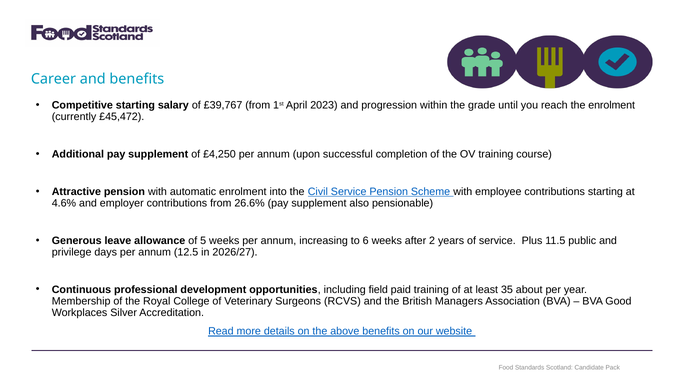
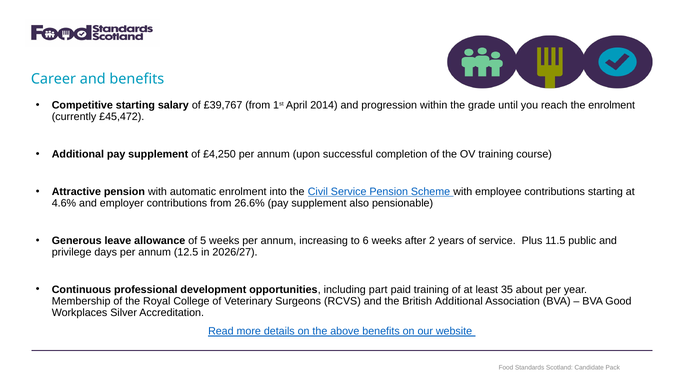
2023: 2023 -> 2014
field: field -> part
British Managers: Managers -> Additional
